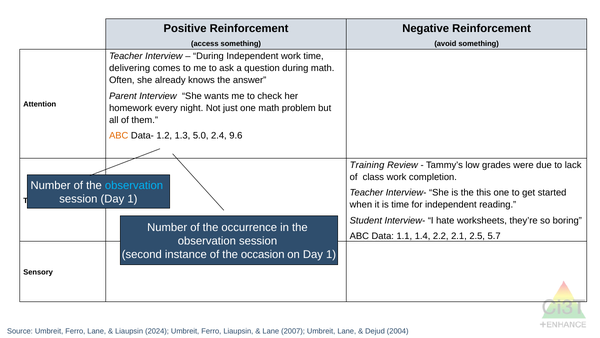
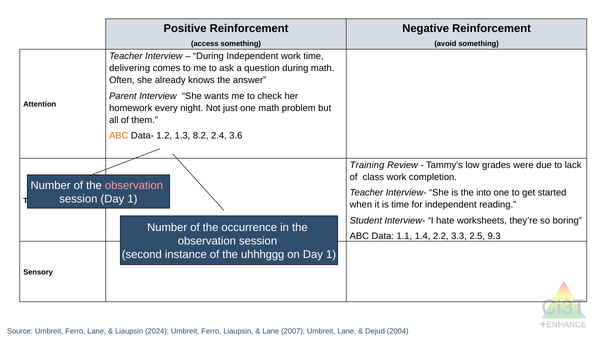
5.0: 5.0 -> 8.2
9.6: 9.6 -> 3.6
observation at (134, 185) colour: light blue -> pink
this: this -> into
2.1: 2.1 -> 3.3
5.7: 5.7 -> 9.3
occasion: occasion -> uhhhggg
